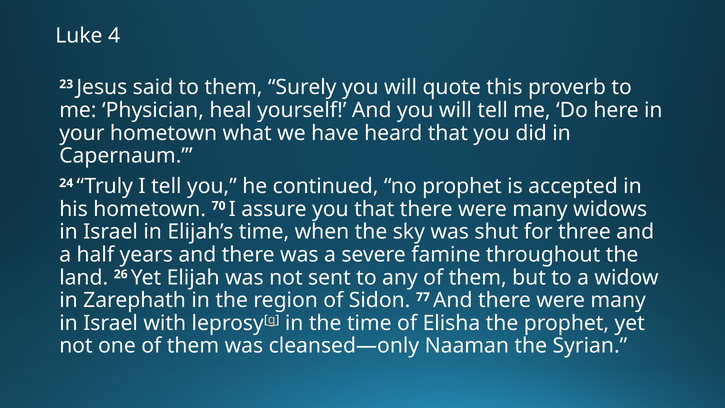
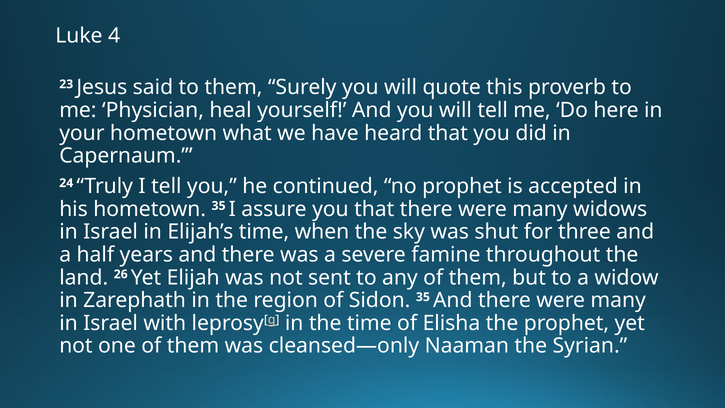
hometown 70: 70 -> 35
Sidon 77: 77 -> 35
